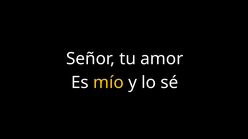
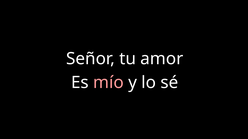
mío colour: yellow -> pink
